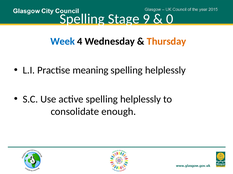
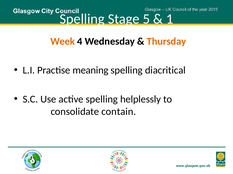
9: 9 -> 5
0: 0 -> 1
Week colour: blue -> orange
helplessly at (165, 71): helplessly -> diacritical
enough: enough -> contain
